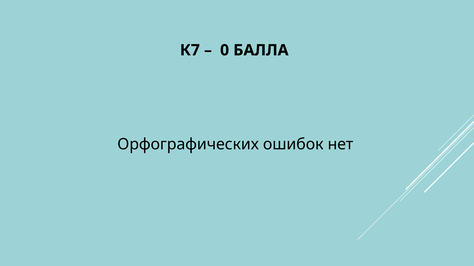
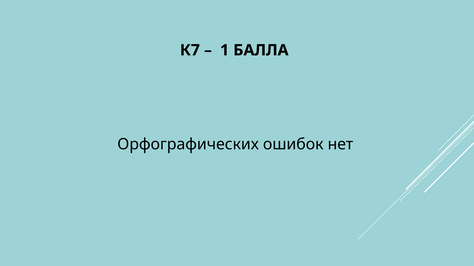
0: 0 -> 1
